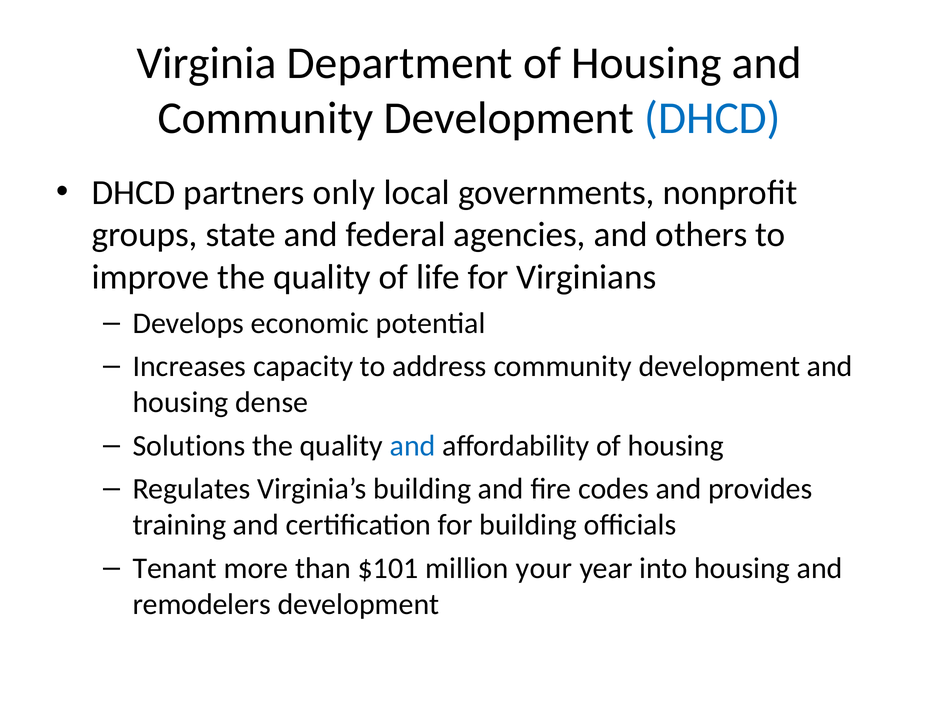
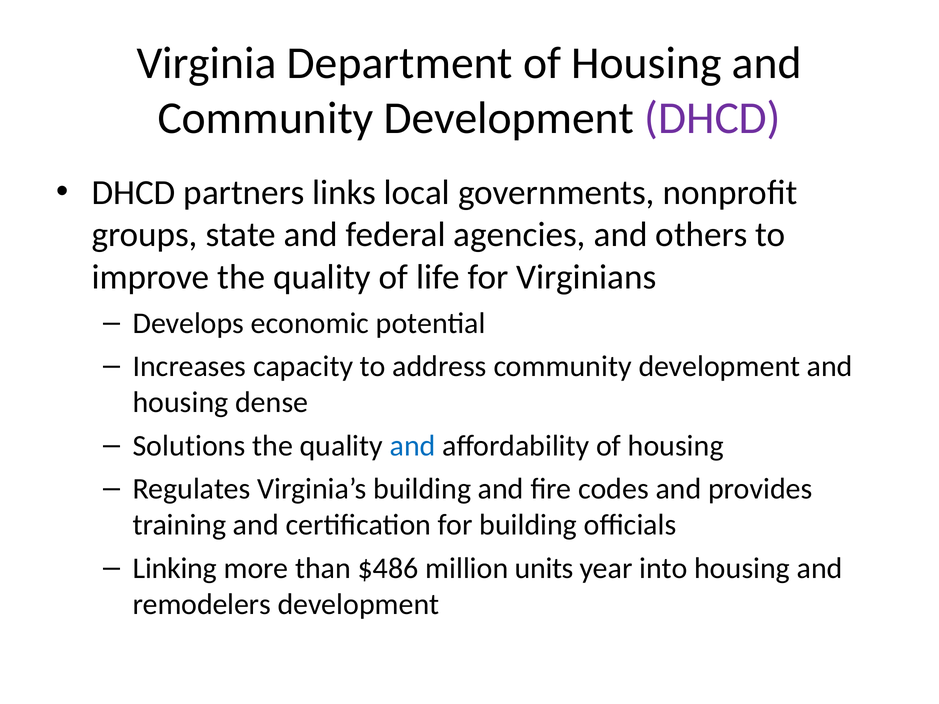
DHCD at (712, 118) colour: blue -> purple
only: only -> links
Tenant: Tenant -> Linking
$101: $101 -> $486
your: your -> units
